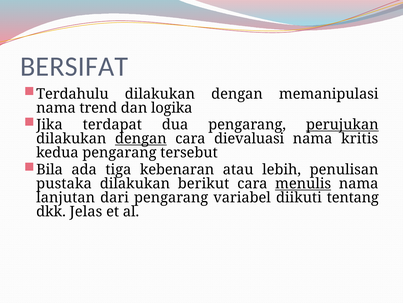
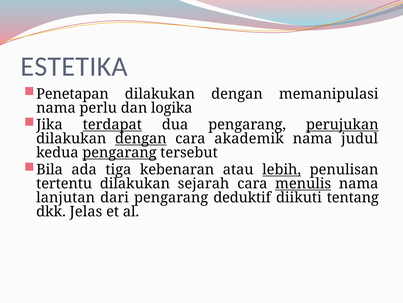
BERSIFAT: BERSIFAT -> ESTETIKA
Terdahulu: Terdahulu -> Penetapan
trend: trend -> perlu
terdapat underline: none -> present
dievaluasi: dievaluasi -> akademik
kritis: kritis -> judul
pengarang at (119, 152) underline: none -> present
lebih underline: none -> present
pustaka: pustaka -> tertentu
berikut: berikut -> sejarah
variabel: variabel -> deduktif
